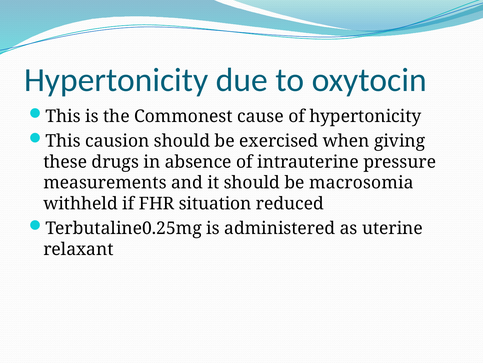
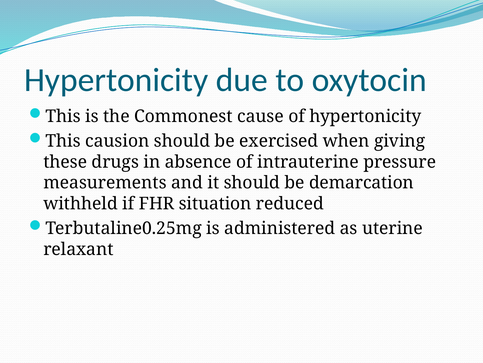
macrosomia: macrosomia -> demarcation
